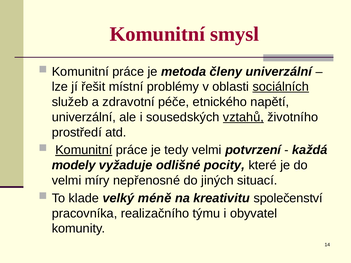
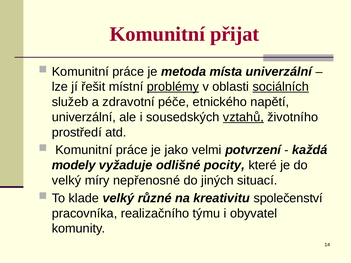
smysl: smysl -> přijat
členy: členy -> místa
problémy underline: none -> present
Komunitní at (84, 150) underline: present -> none
tedy: tedy -> jako
velmi at (67, 181): velmi -> velký
méně: méně -> různé
